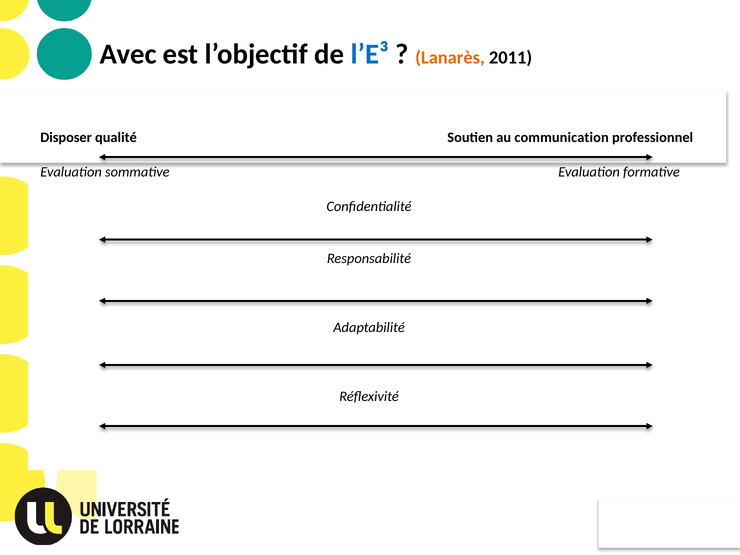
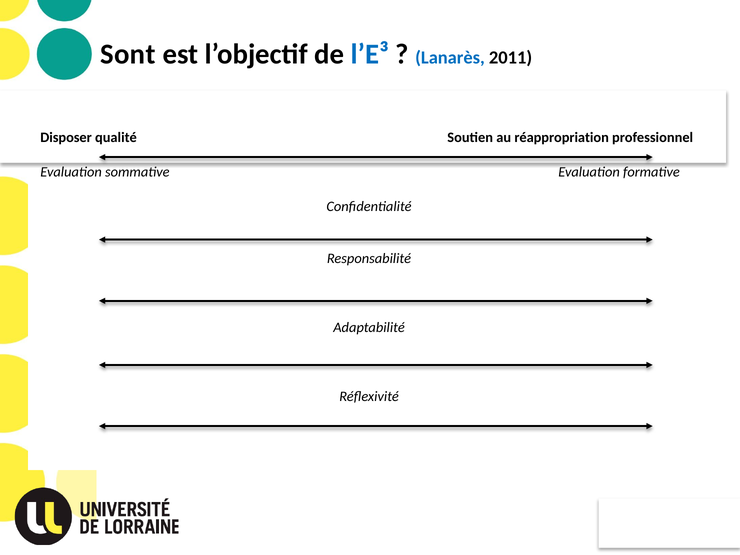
Avec: Avec -> Sont
Lanarès colour: orange -> blue
communication: communication -> réappropriation
